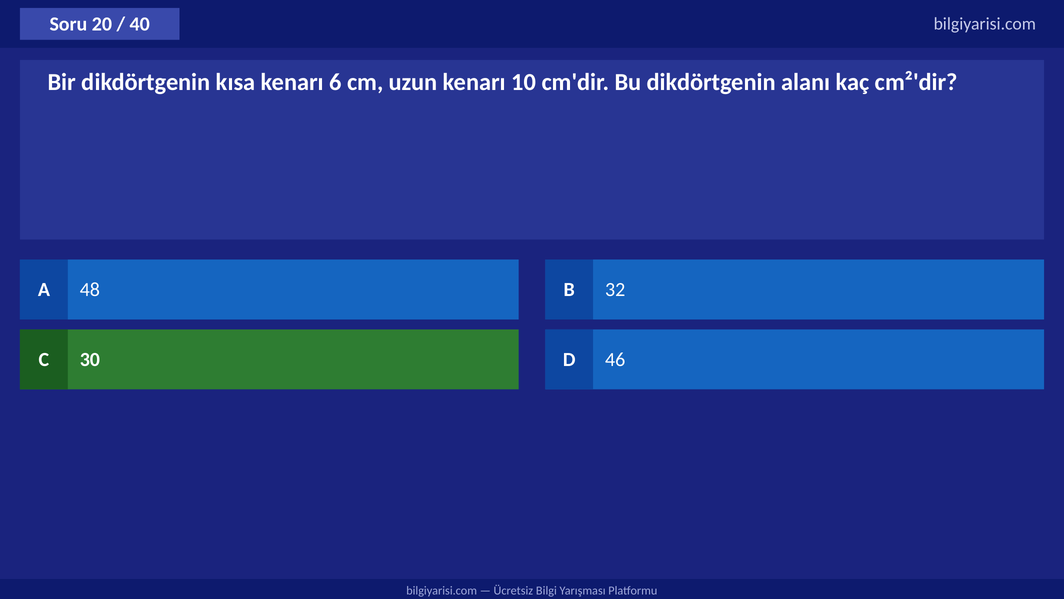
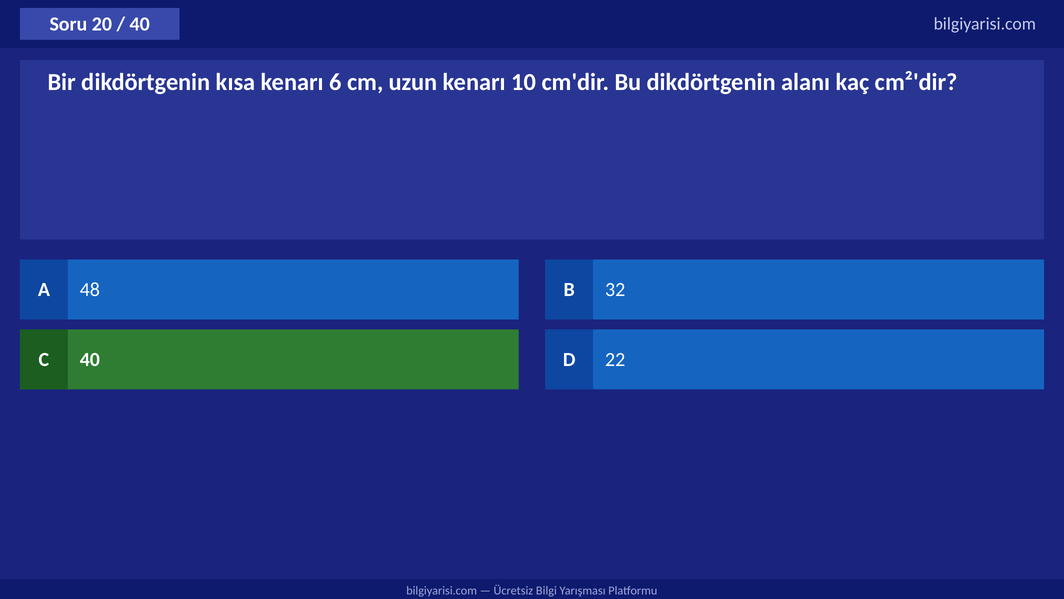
C 30: 30 -> 40
46: 46 -> 22
